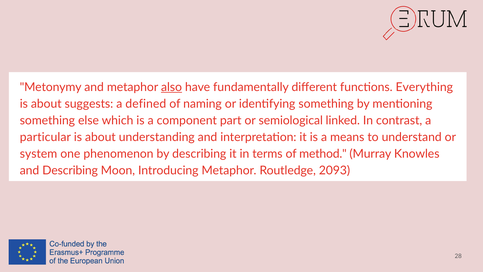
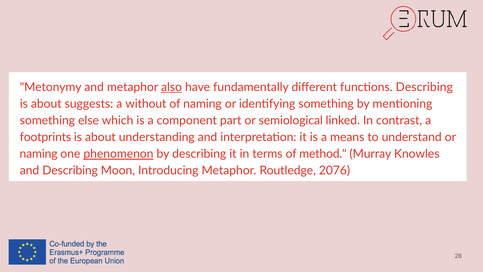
functions Everything: Everything -> Describing
defined: defined -> without
particular: particular -> footprints
system at (38, 154): system -> naming
phenomenon underline: none -> present
2093: 2093 -> 2076
